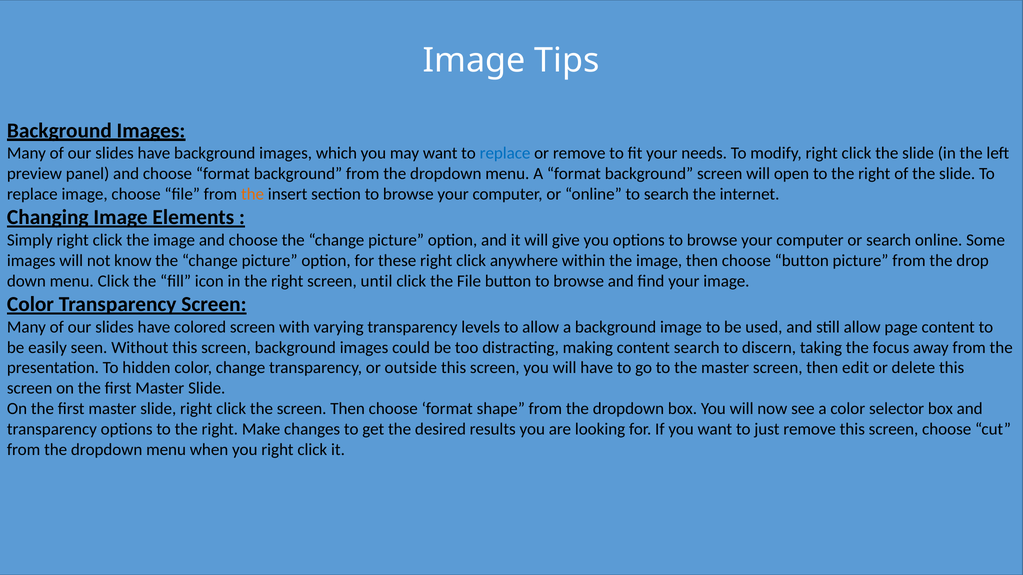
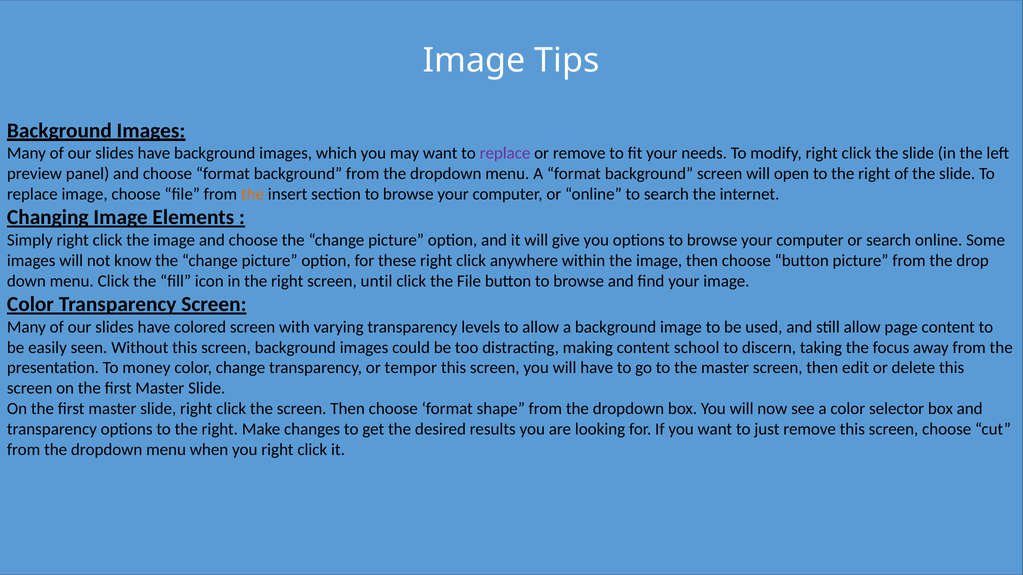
replace at (505, 153) colour: blue -> purple
content search: search -> school
hidden: hidden -> money
outside: outside -> tempor
